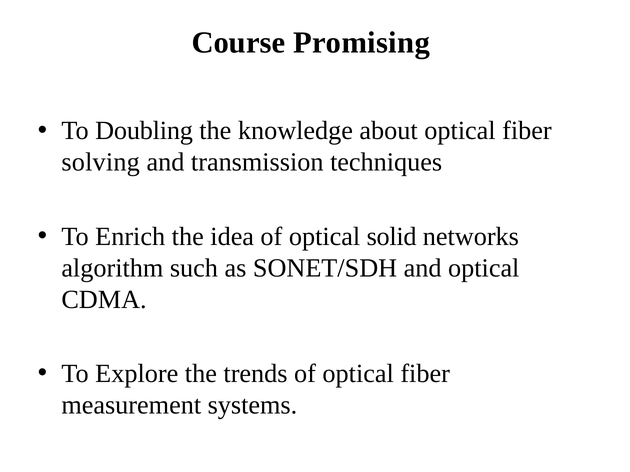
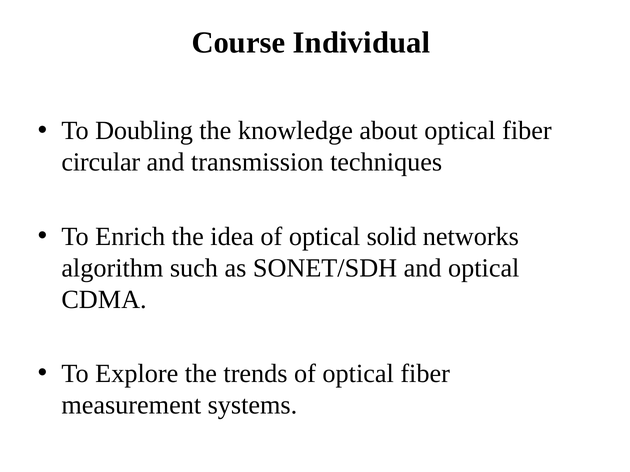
Promising: Promising -> Individual
solving: solving -> circular
